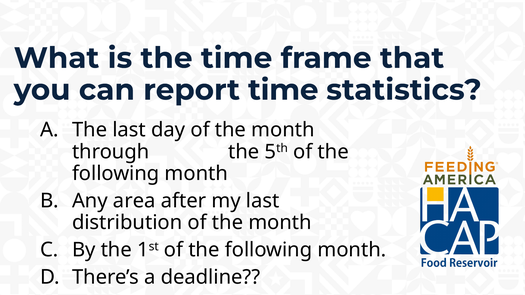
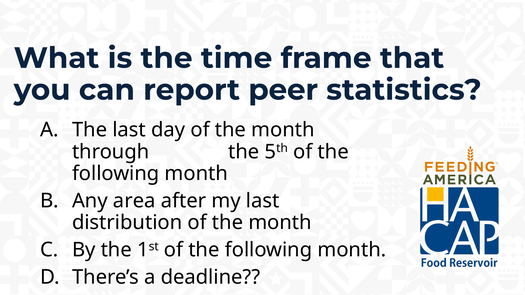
report time: time -> peer
